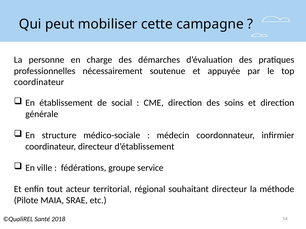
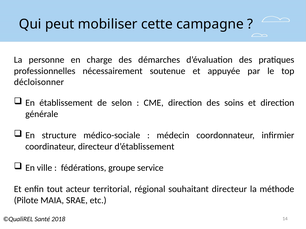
coordinateur at (39, 82): coordinateur -> décloisonner
social: social -> selon
